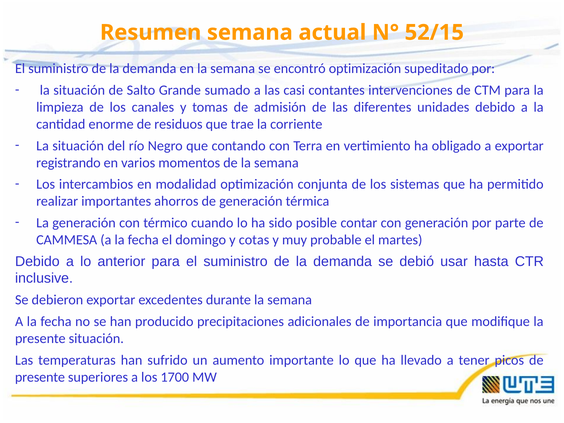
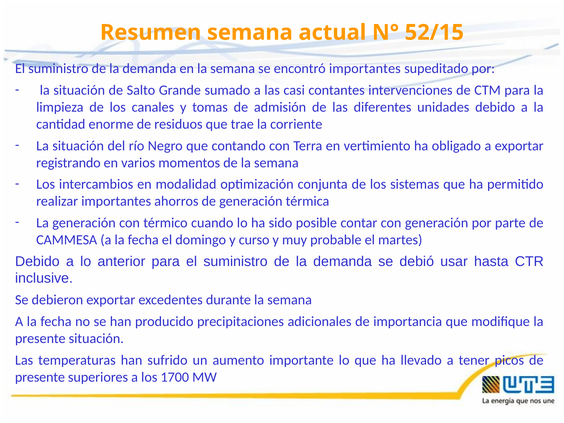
encontró optimización: optimización -> importantes
cotas: cotas -> curso
